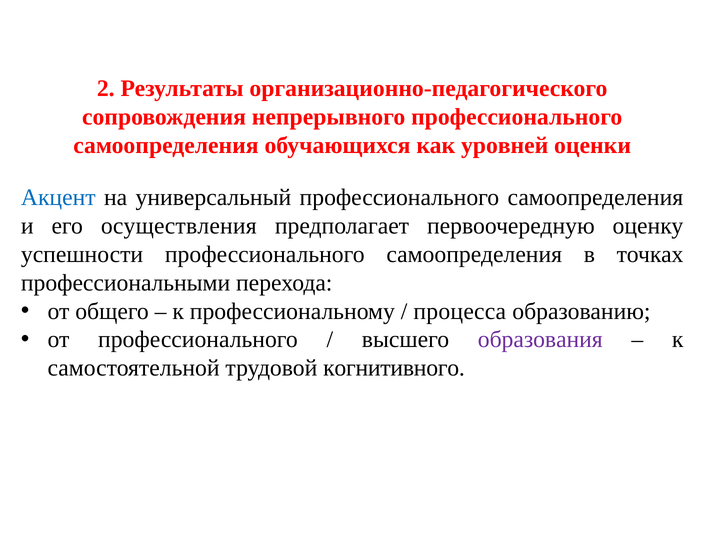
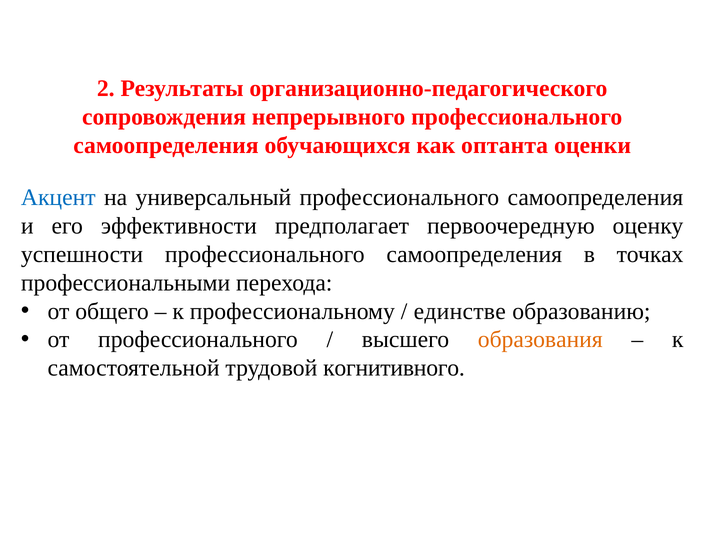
уровней: уровней -> оптанта
осуществления: осуществления -> эффективности
процесса: процесса -> единстве
образования colour: purple -> orange
